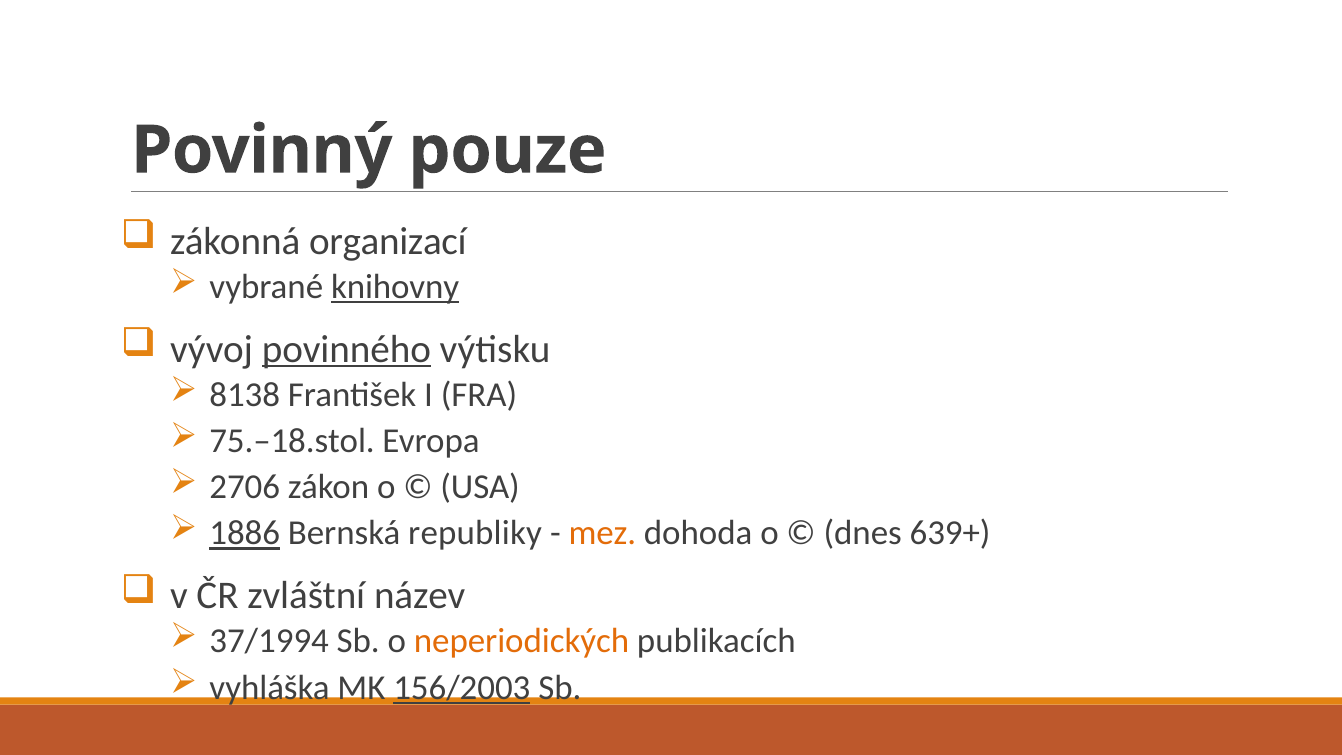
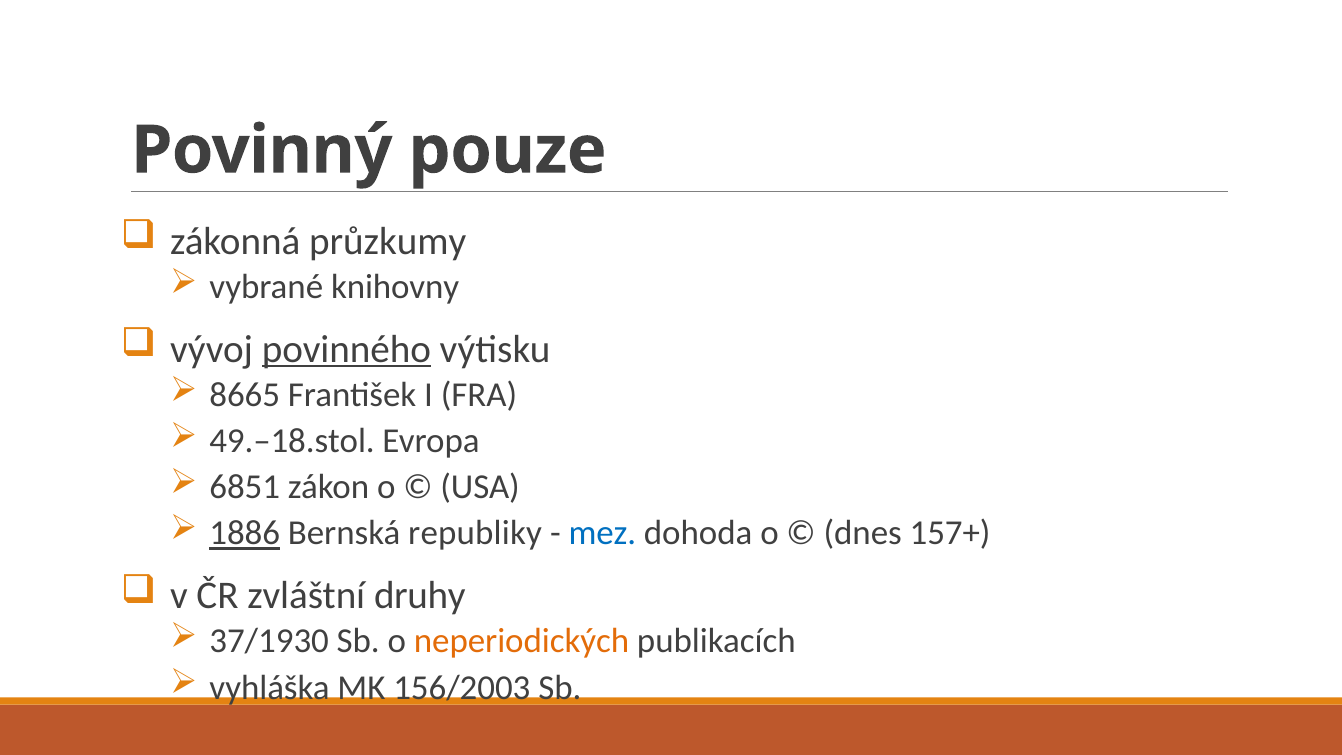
organizací: organizací -> průzkumy
knihovny underline: present -> none
8138: 8138 -> 8665
75.–18.stol: 75.–18.stol -> 49.–18.stol
2706: 2706 -> 6851
mez colour: orange -> blue
639+: 639+ -> 157+
název: název -> druhy
37/1994: 37/1994 -> 37/1930
156/2003 underline: present -> none
